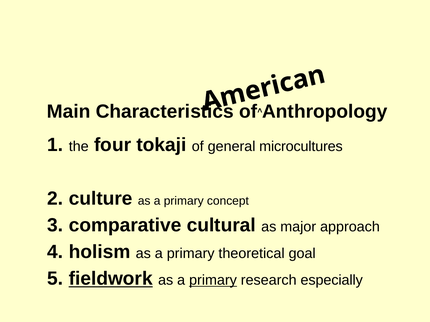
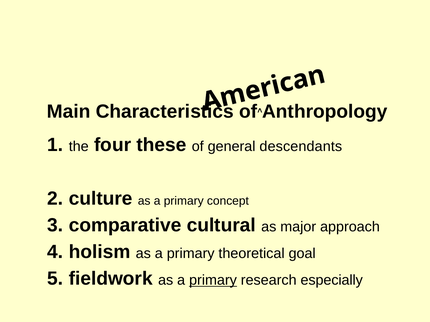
tokaji: tokaji -> these
microcultures: microcultures -> descendants
fieldwork underline: present -> none
